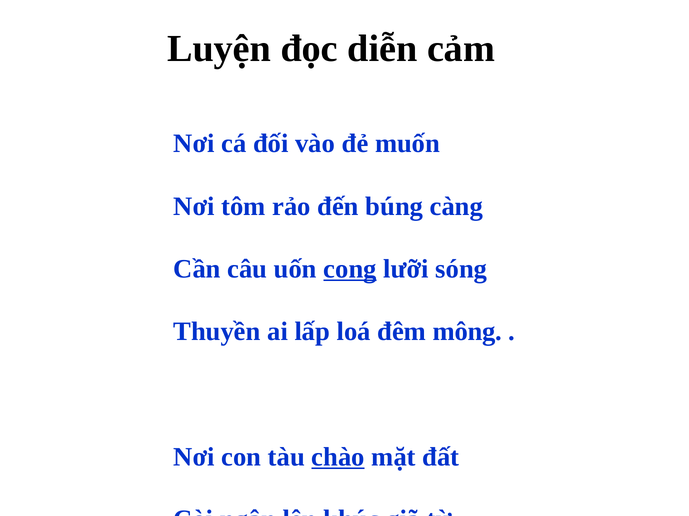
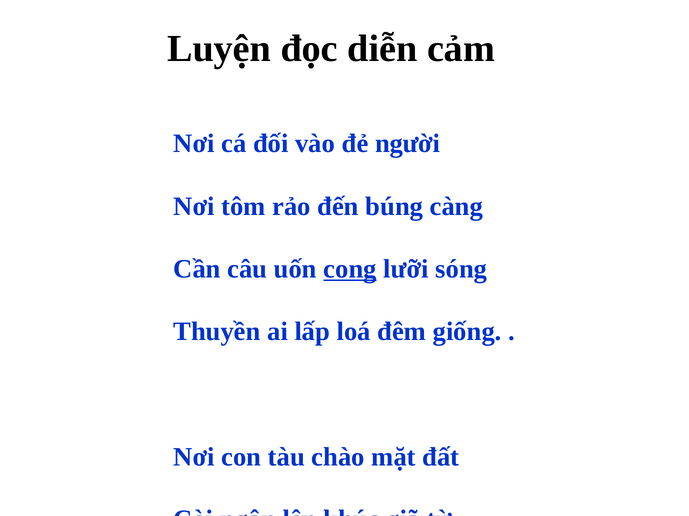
đẻ muốn: muốn -> người
mông: mông -> giống
chào underline: present -> none
